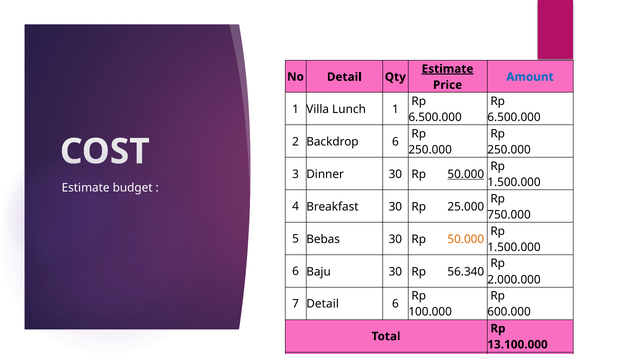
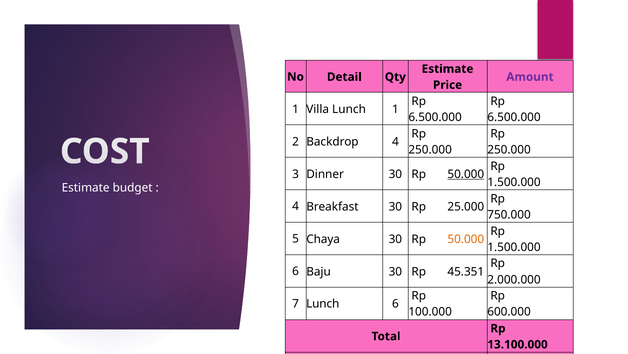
Estimate at (448, 69) underline: present -> none
Amount colour: blue -> purple
Backdrop 6: 6 -> 4
Bebas: Bebas -> Chaya
56.340: 56.340 -> 45.351
7 Detail: Detail -> Lunch
